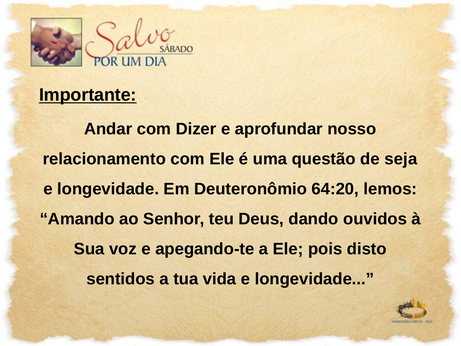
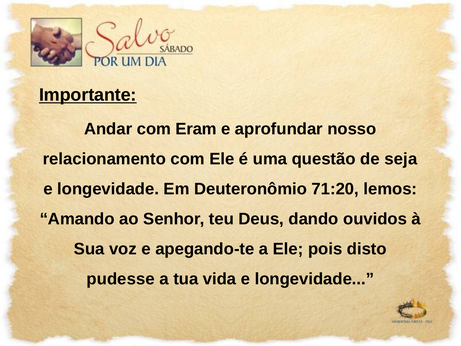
Dizer: Dizer -> Eram
64:20: 64:20 -> 71:20
sentidos: sentidos -> pudesse
